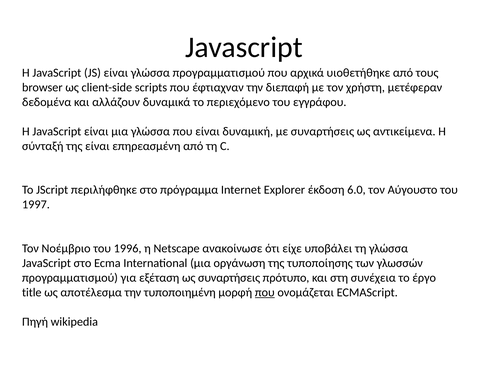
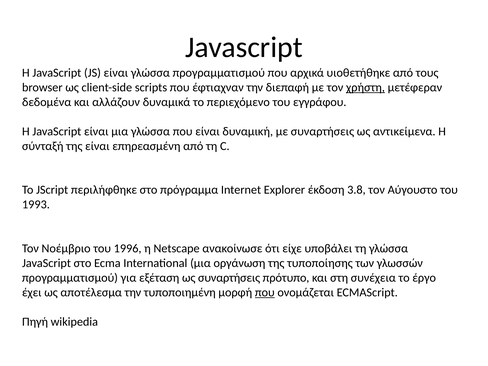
χρήστη underline: none -> present
6.0: 6.0 -> 3.8
1997: 1997 -> 1993
title: title -> έχει
